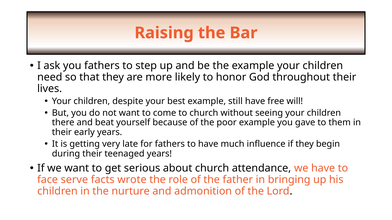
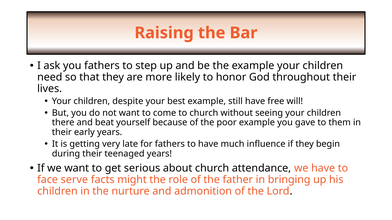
wrote: wrote -> might
